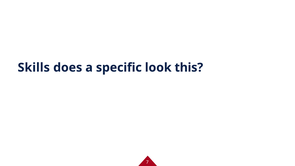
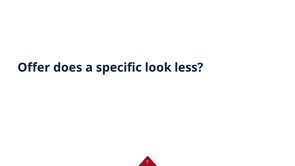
Skills: Skills -> Offer
this: this -> less
